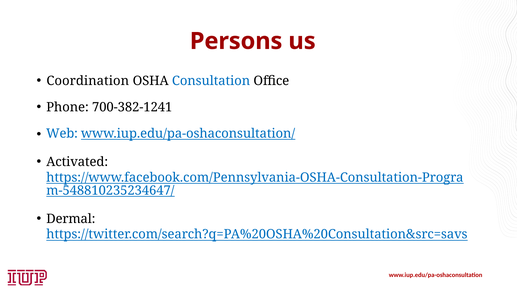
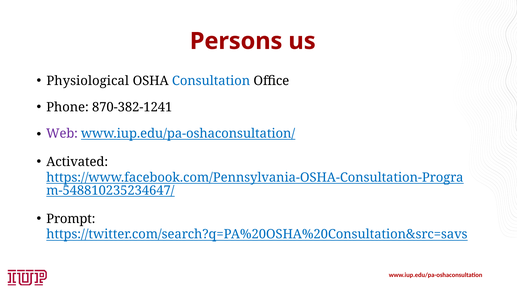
Coordination: Coordination -> Physiological
700-382-1241: 700-382-1241 -> 870-382-1241
Web colour: blue -> purple
Dermal: Dermal -> Prompt
